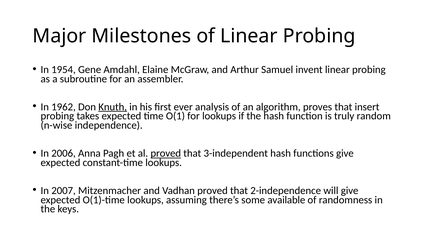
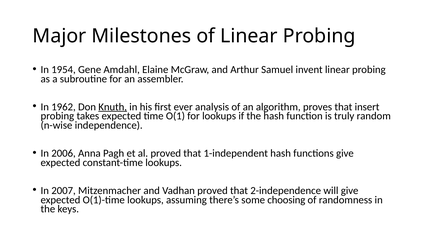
proved at (166, 153) underline: present -> none
3-independent: 3-independent -> 1-independent
available: available -> choosing
